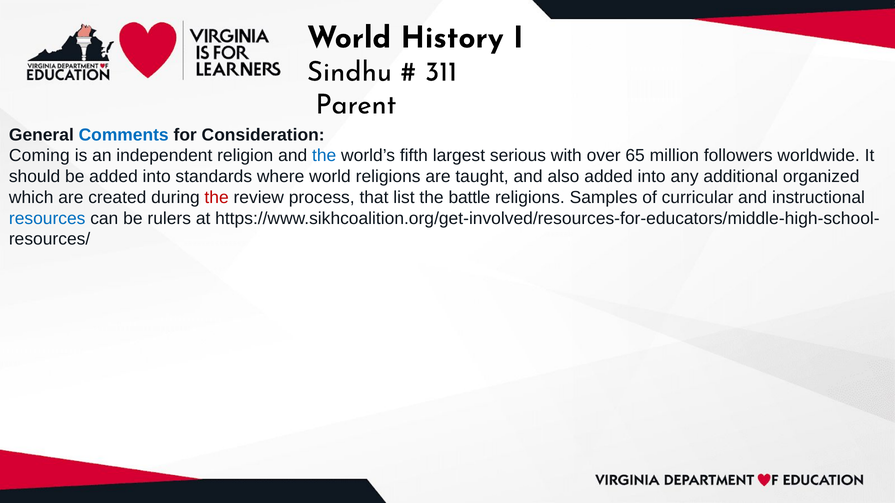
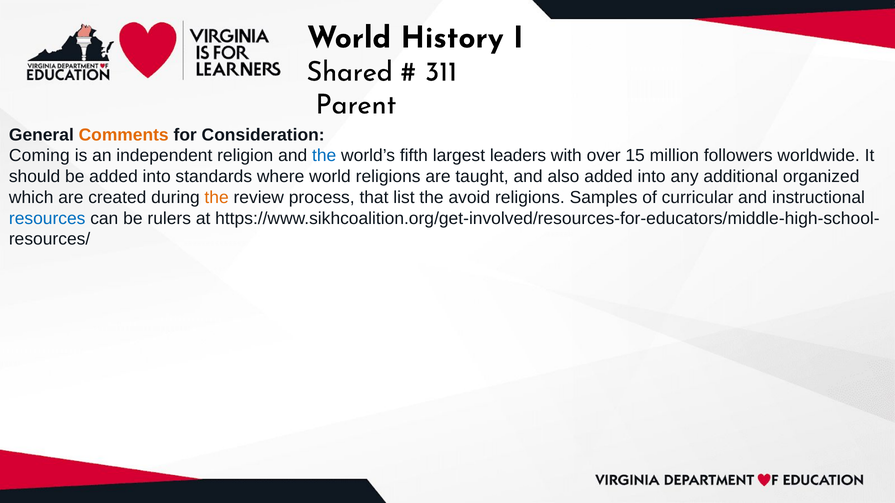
Sindhu: Sindhu -> Shared
Comments colour: blue -> orange
serious: serious -> leaders
65: 65 -> 15
the at (217, 198) colour: red -> orange
battle: battle -> avoid
